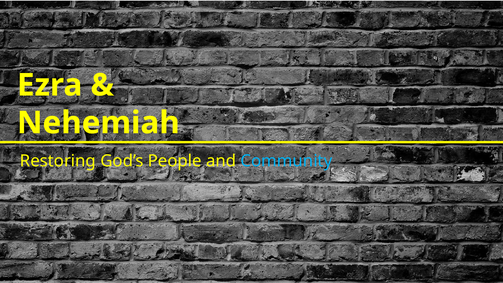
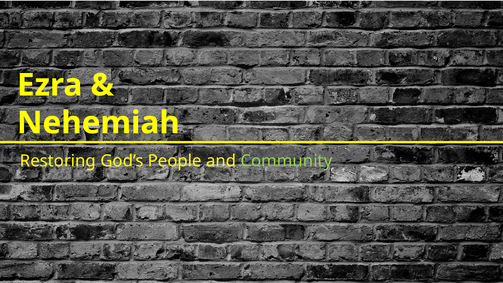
Community colour: light blue -> light green
